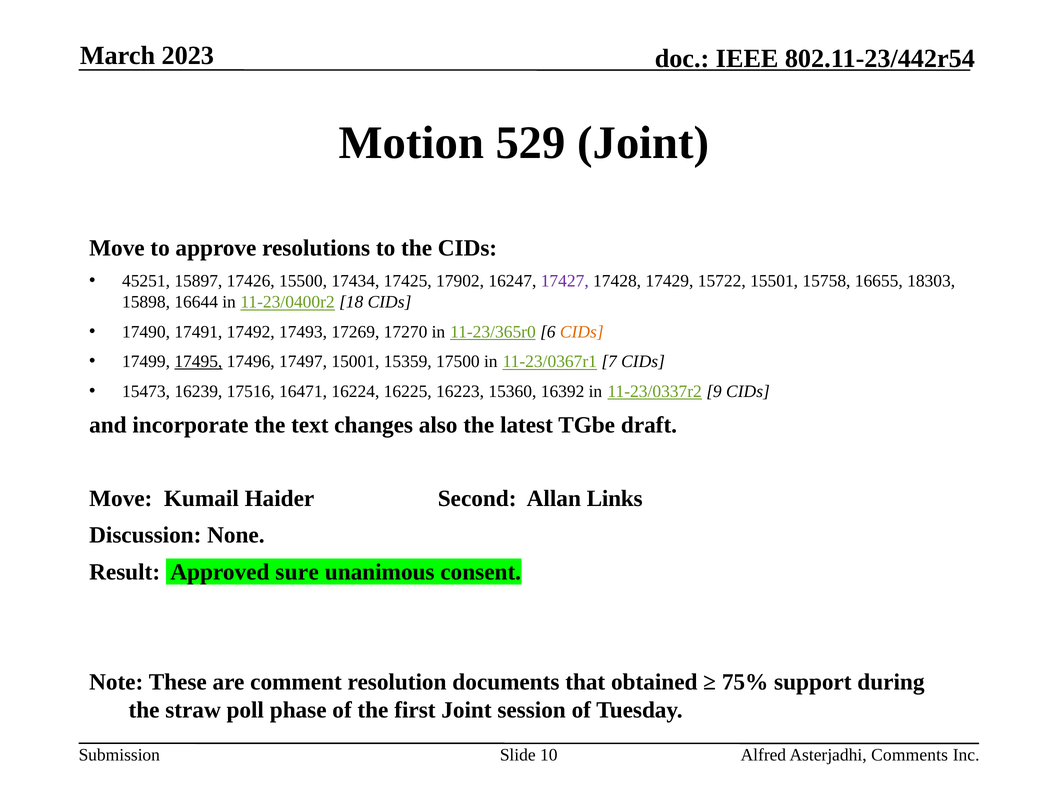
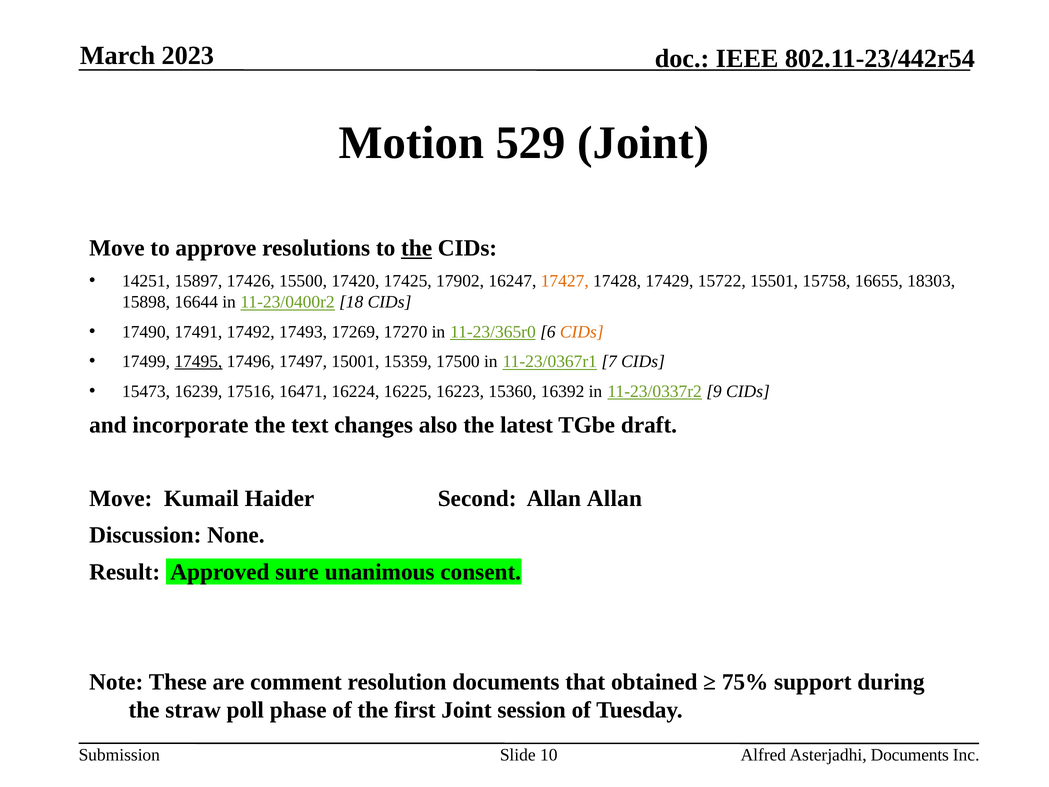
the at (417, 248) underline: none -> present
45251: 45251 -> 14251
17434: 17434 -> 17420
17427 colour: purple -> orange
Allan Links: Links -> Allan
Asterjadhi Comments: Comments -> Documents
